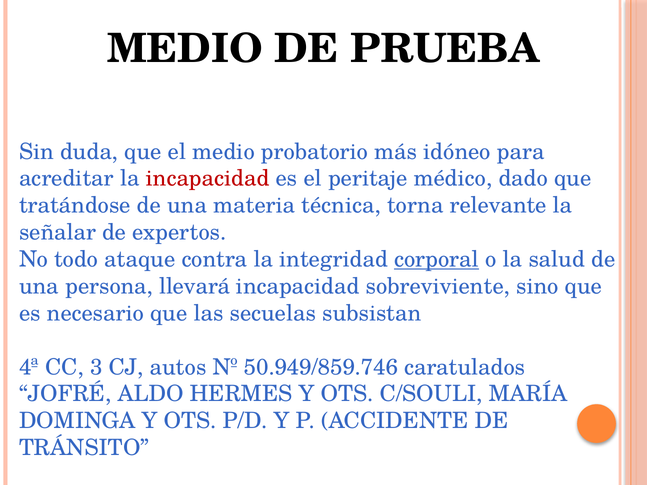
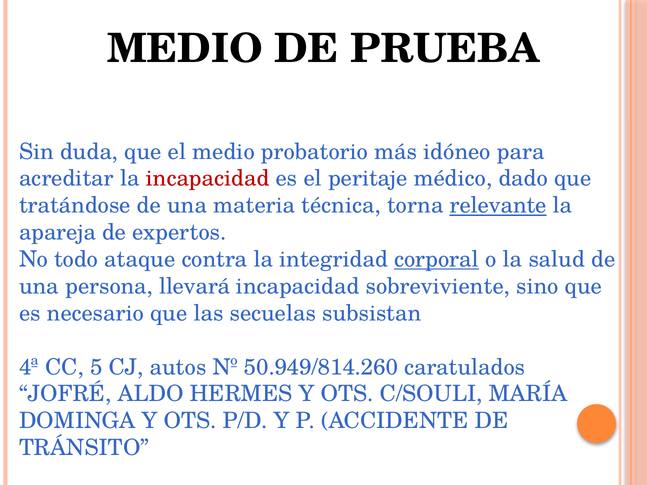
relevante underline: none -> present
señalar: señalar -> apareja
3: 3 -> 5
50.949/859.746: 50.949/859.746 -> 50.949/814.260
